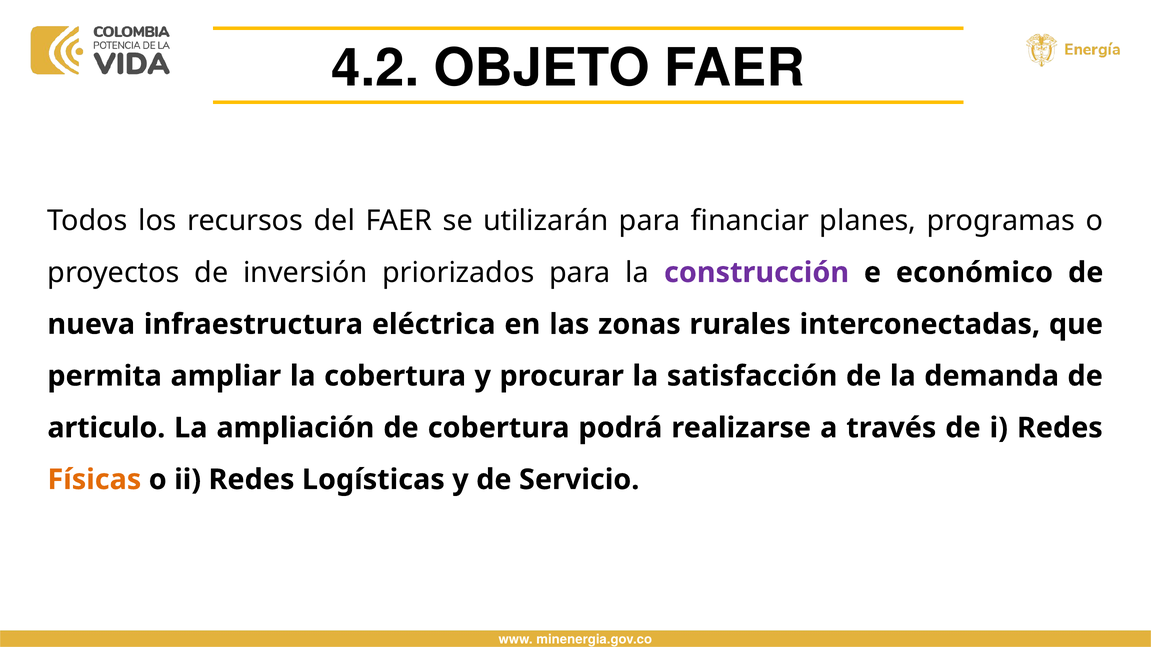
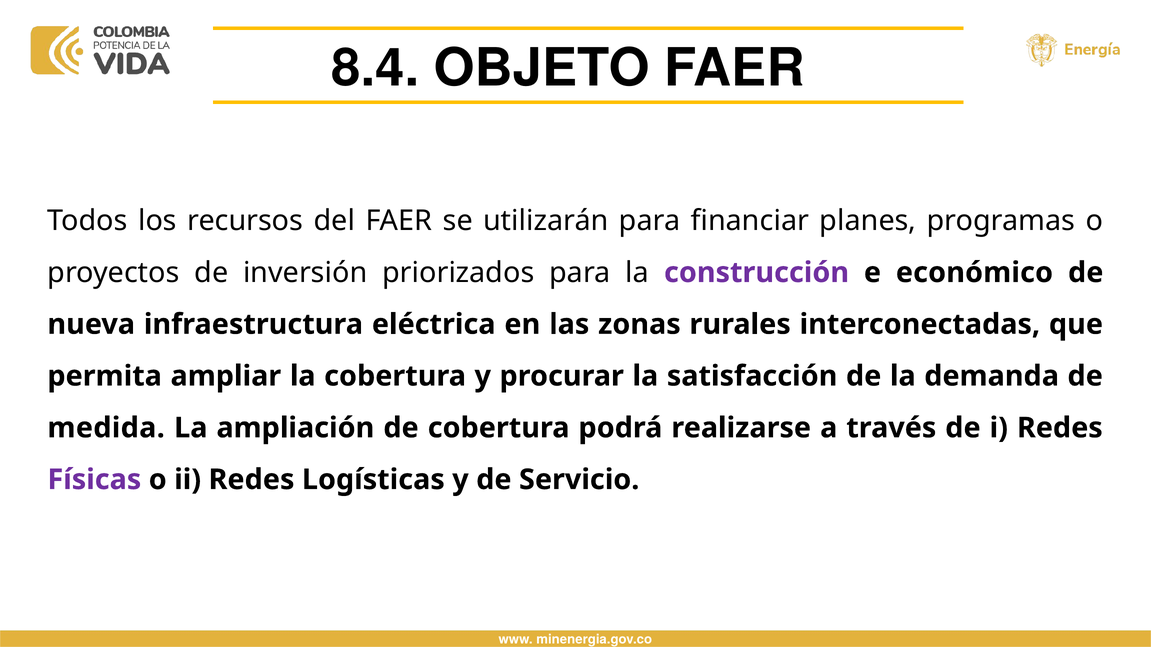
4.2: 4.2 -> 8.4
articulo: articulo -> medida
Físicas colour: orange -> purple
